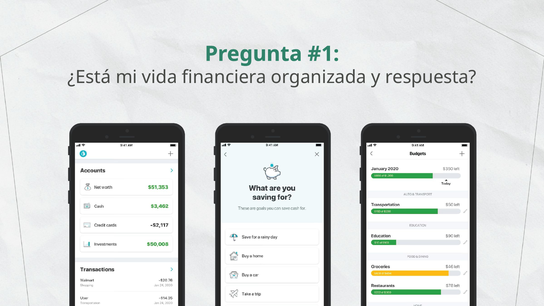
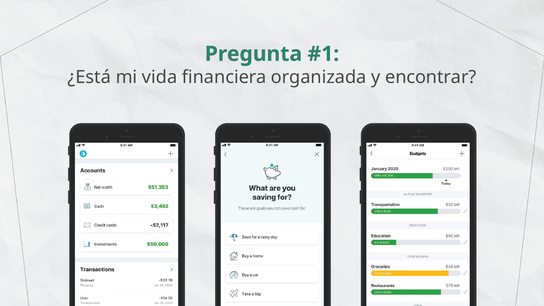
respuesta: respuesta -> encontrar
